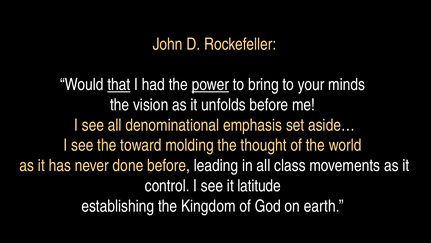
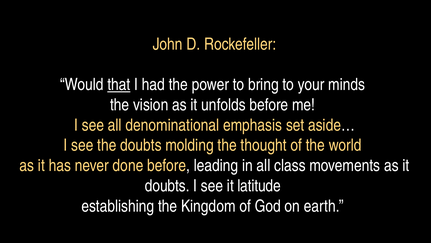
power underline: present -> none
the toward: toward -> doubts
control at (167, 185): control -> doubts
